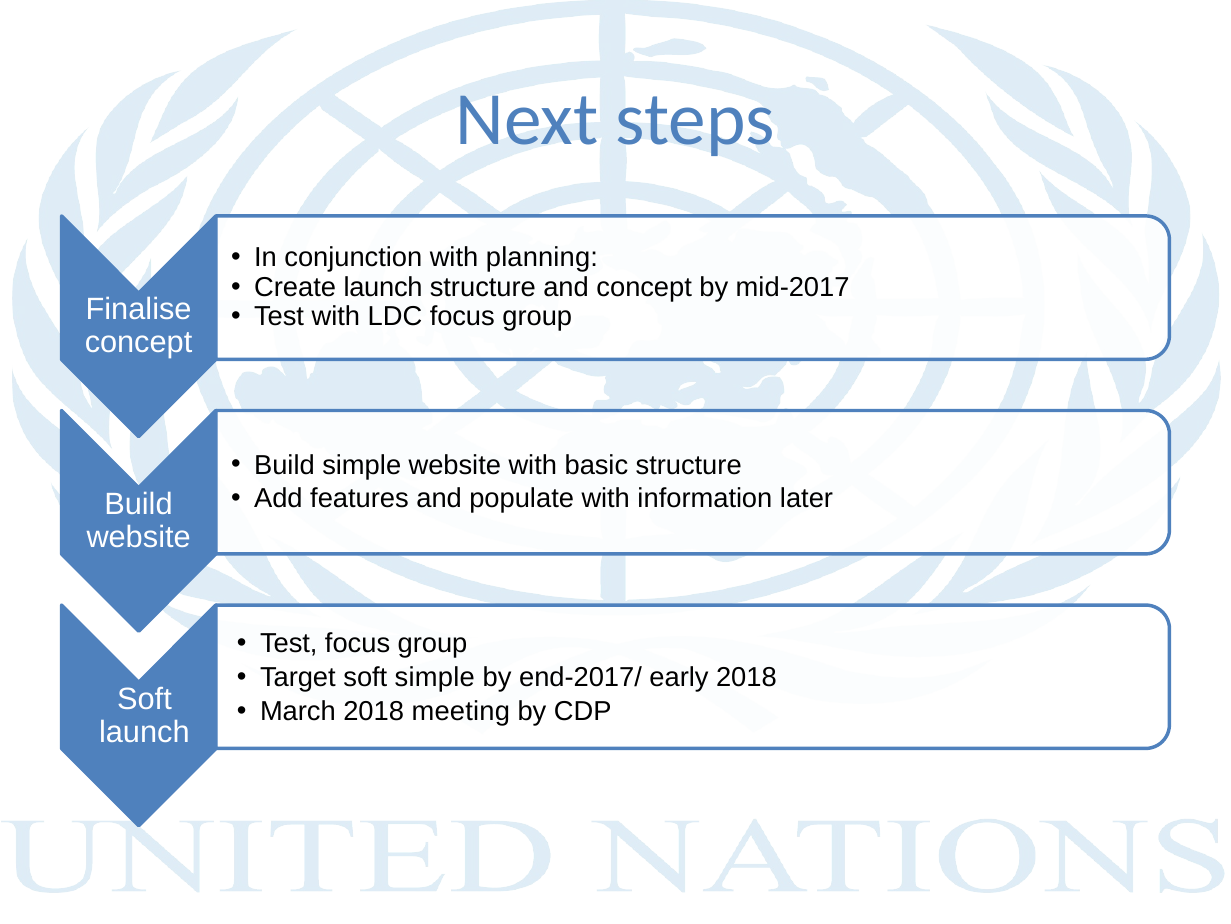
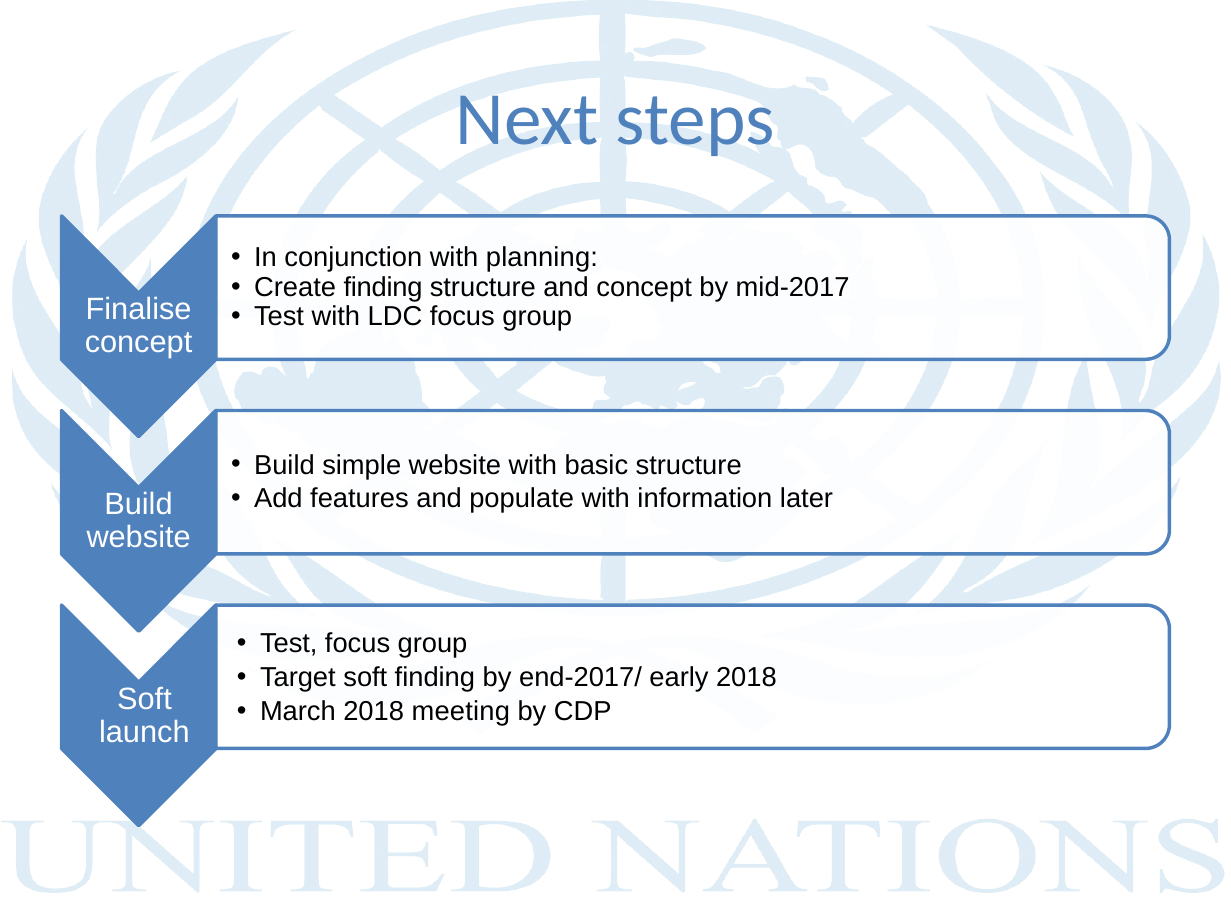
Create launch: launch -> finding
soft simple: simple -> finding
